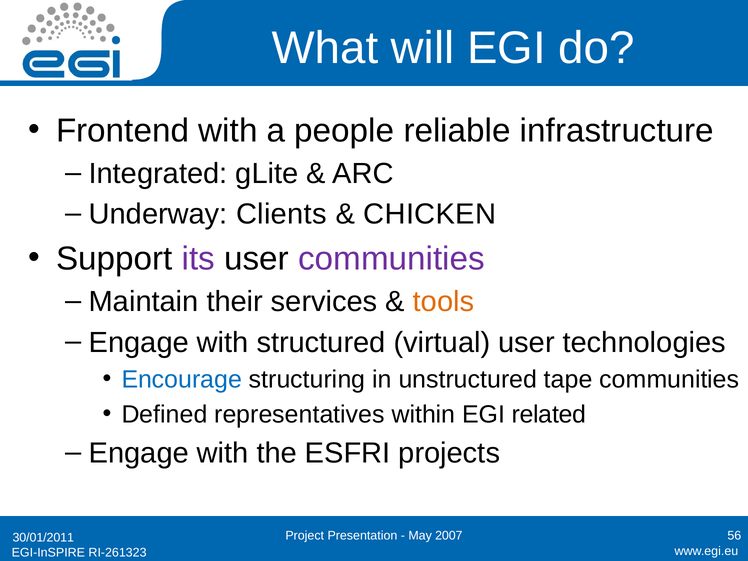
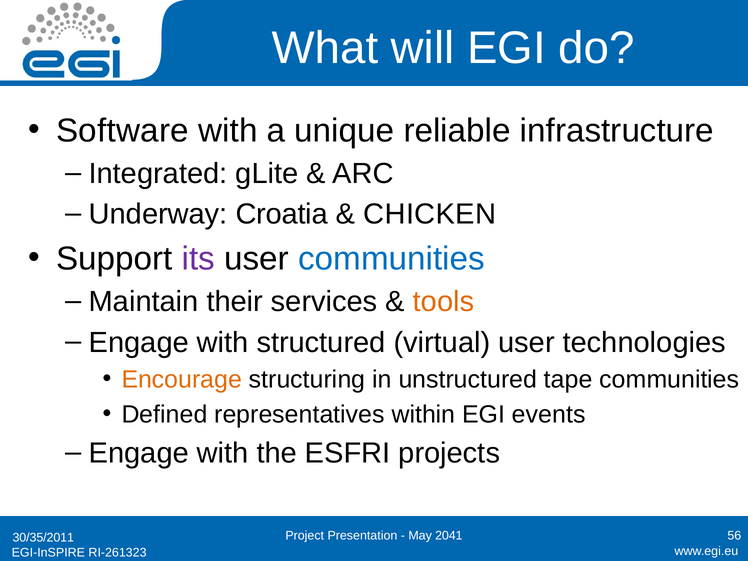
Frontend: Frontend -> Software
people: people -> unique
Clients: Clients -> Croatia
communities at (392, 259) colour: purple -> blue
Encourage colour: blue -> orange
related: related -> events
30/01/2011: 30/01/2011 -> 30/35/2011
2007: 2007 -> 2041
